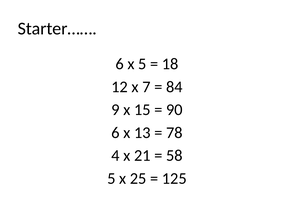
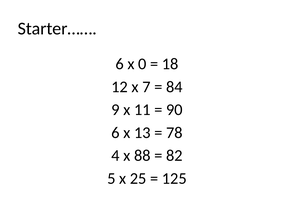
x 5: 5 -> 0
15: 15 -> 11
21: 21 -> 88
58: 58 -> 82
